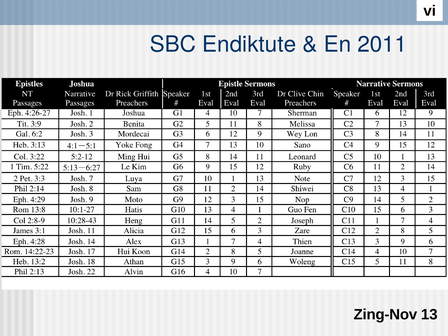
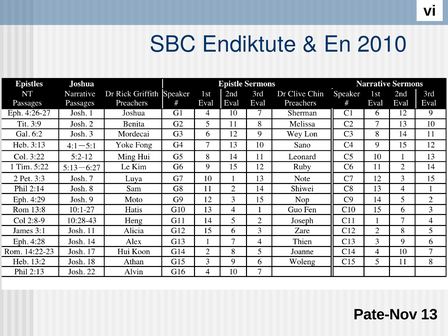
2011: 2011 -> 2010
Zing-Nov: Zing-Nov -> Pate-Nov
